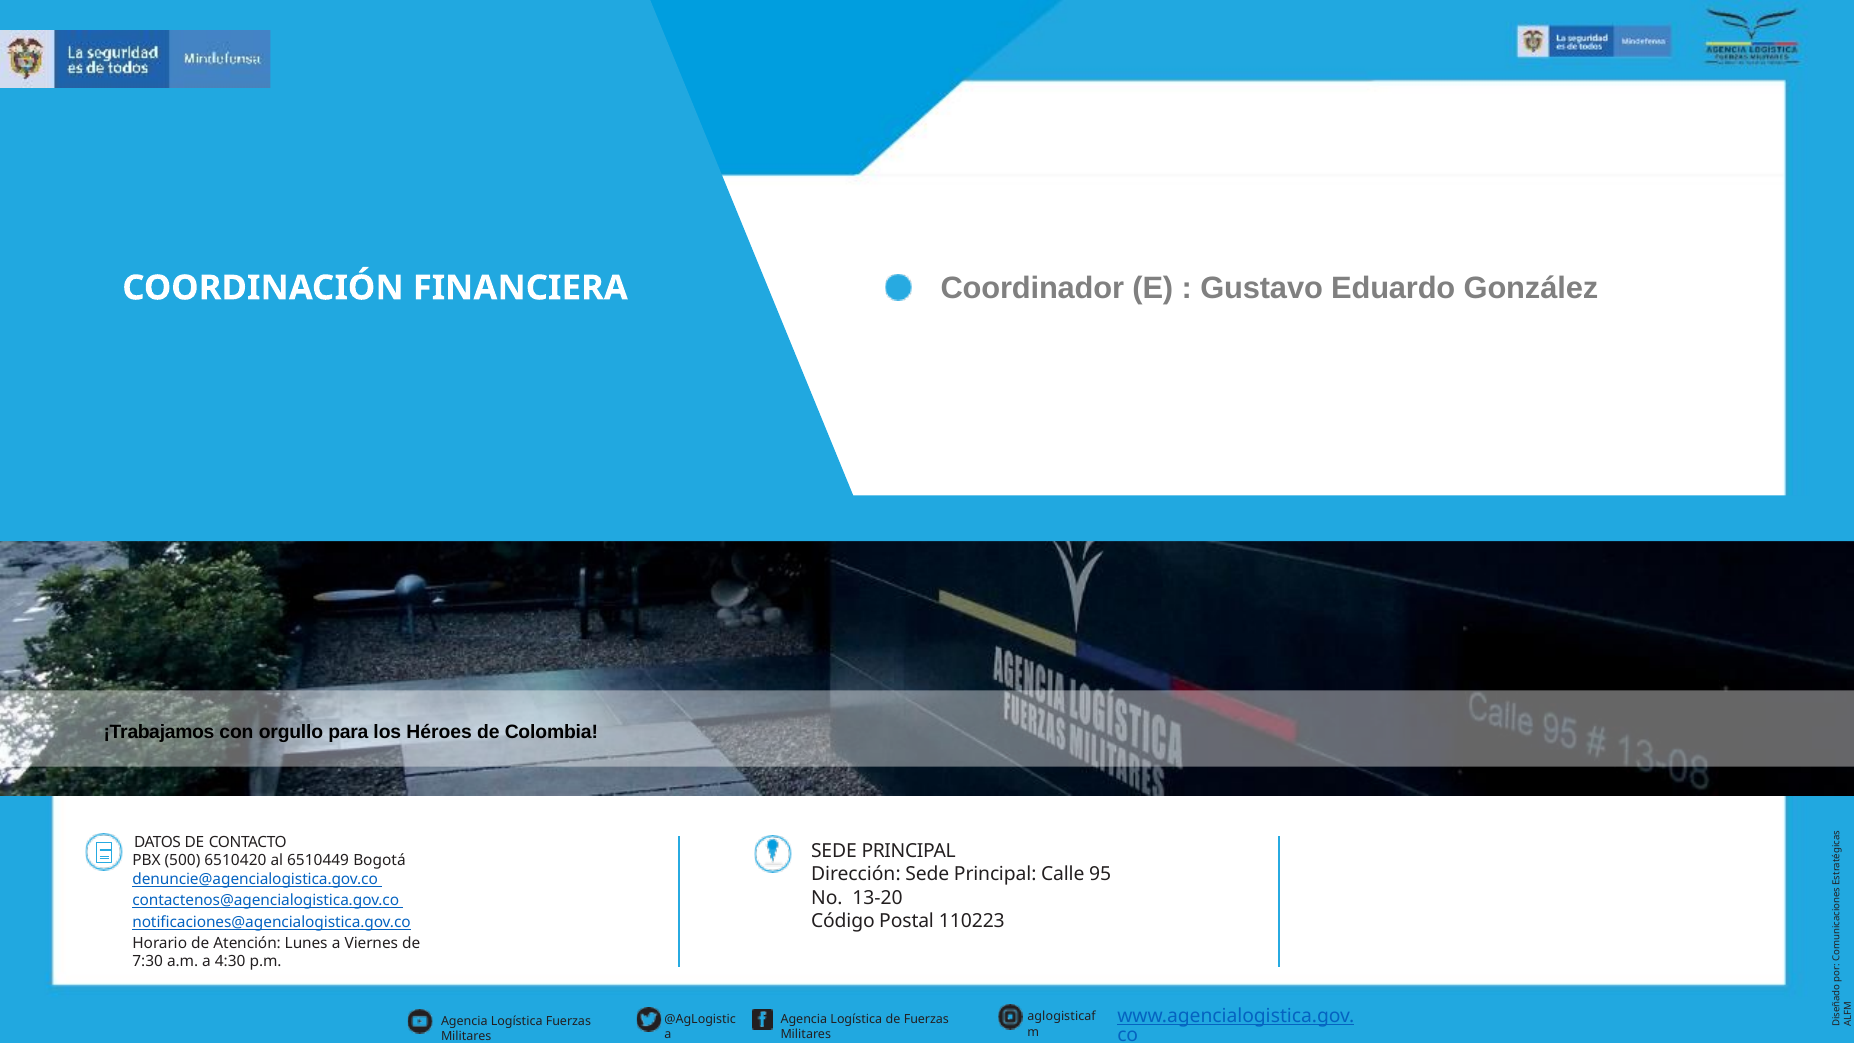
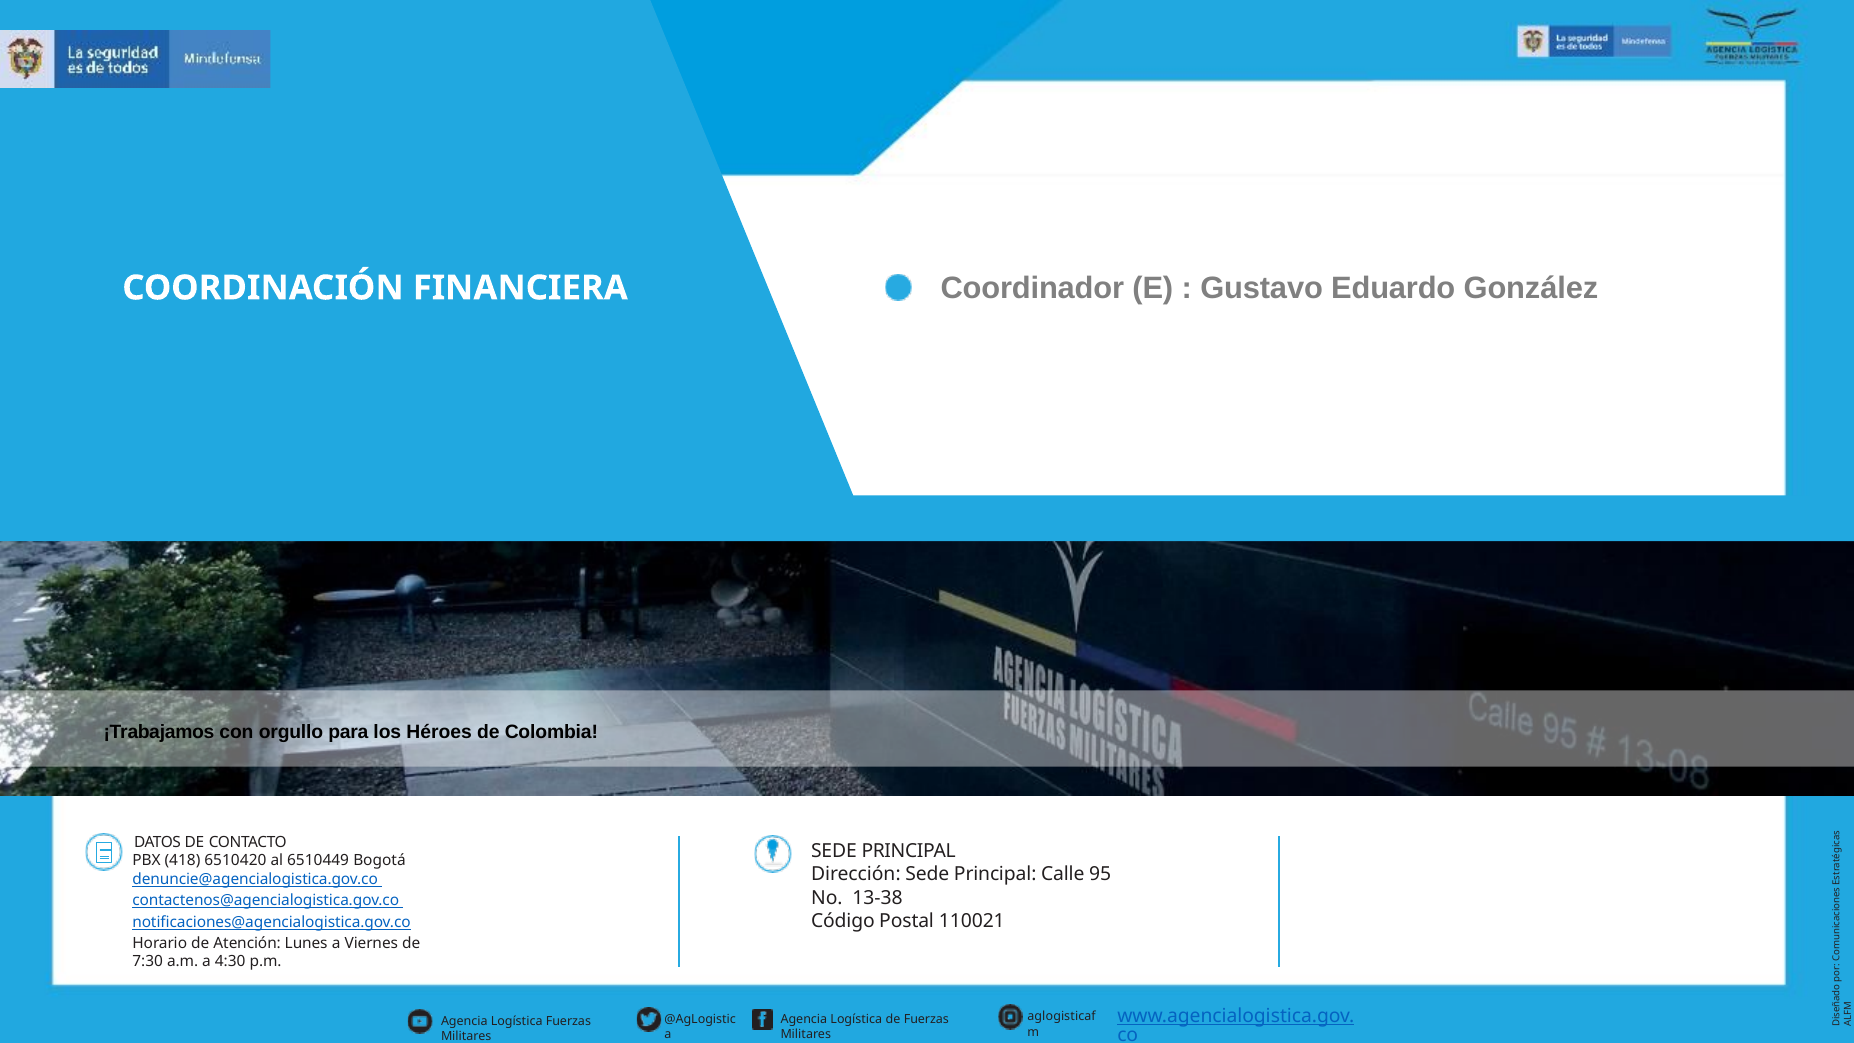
500: 500 -> 418
13-20: 13-20 -> 13-38
110223: 110223 -> 110021
